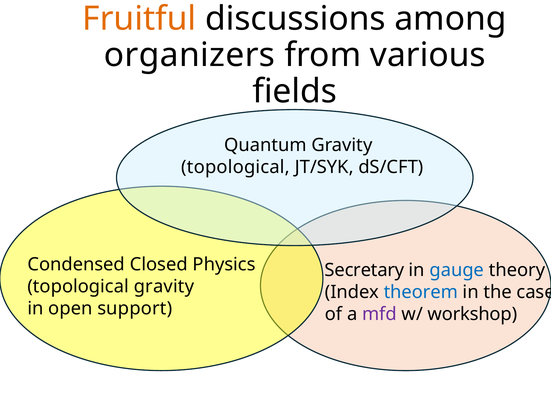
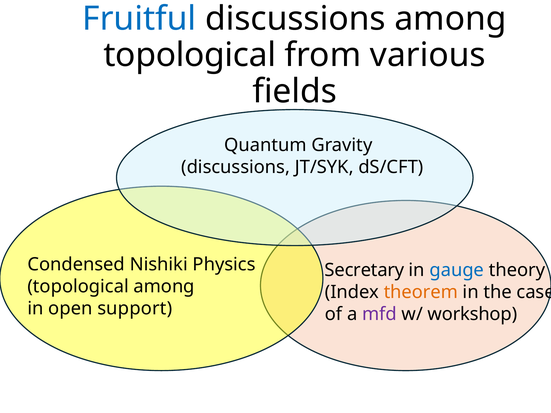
Fruitful colour: orange -> blue
organizers at (189, 55): organizers -> topological
topological at (236, 167): topological -> discussions
Closed: Closed -> Nishiki
topological gravity: gravity -> among
theorem colour: blue -> orange
